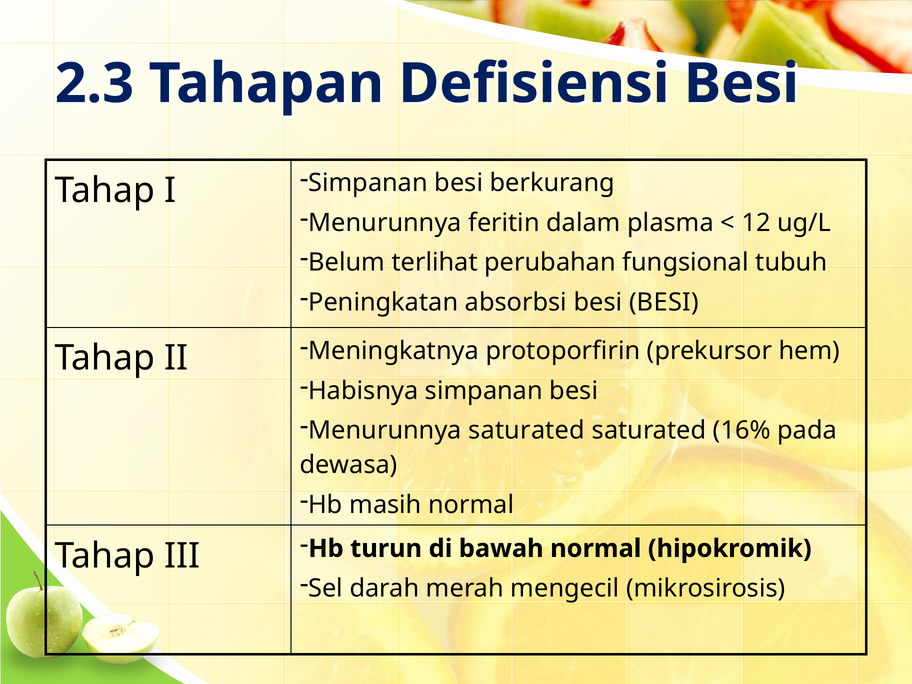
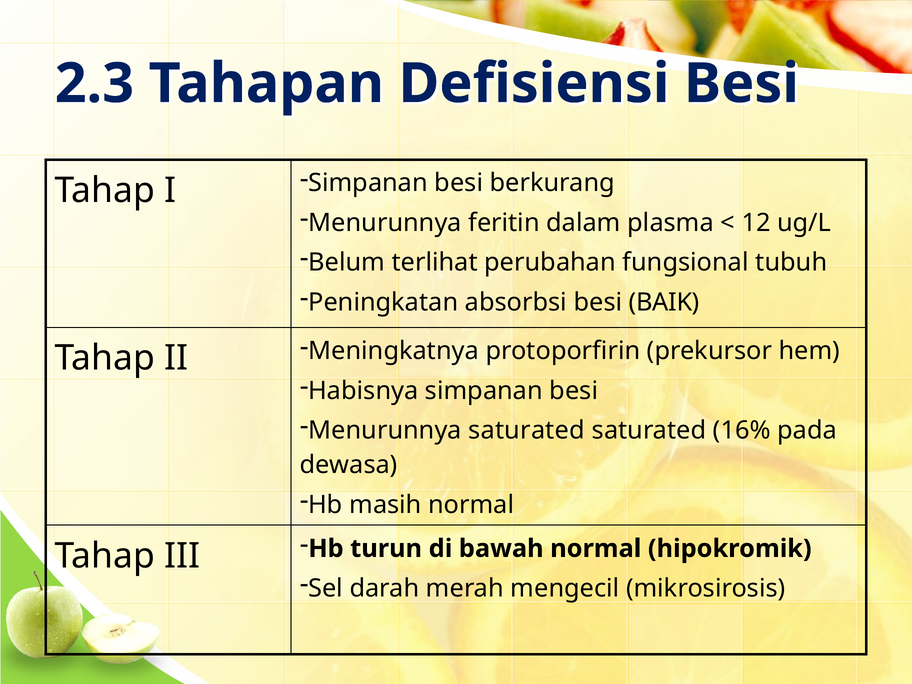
besi BESI: BESI -> BAIK
